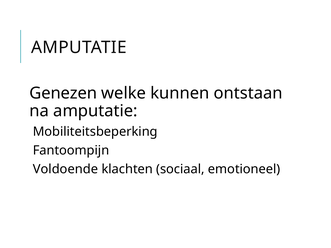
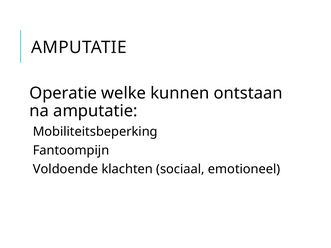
Genezen: Genezen -> Operatie
